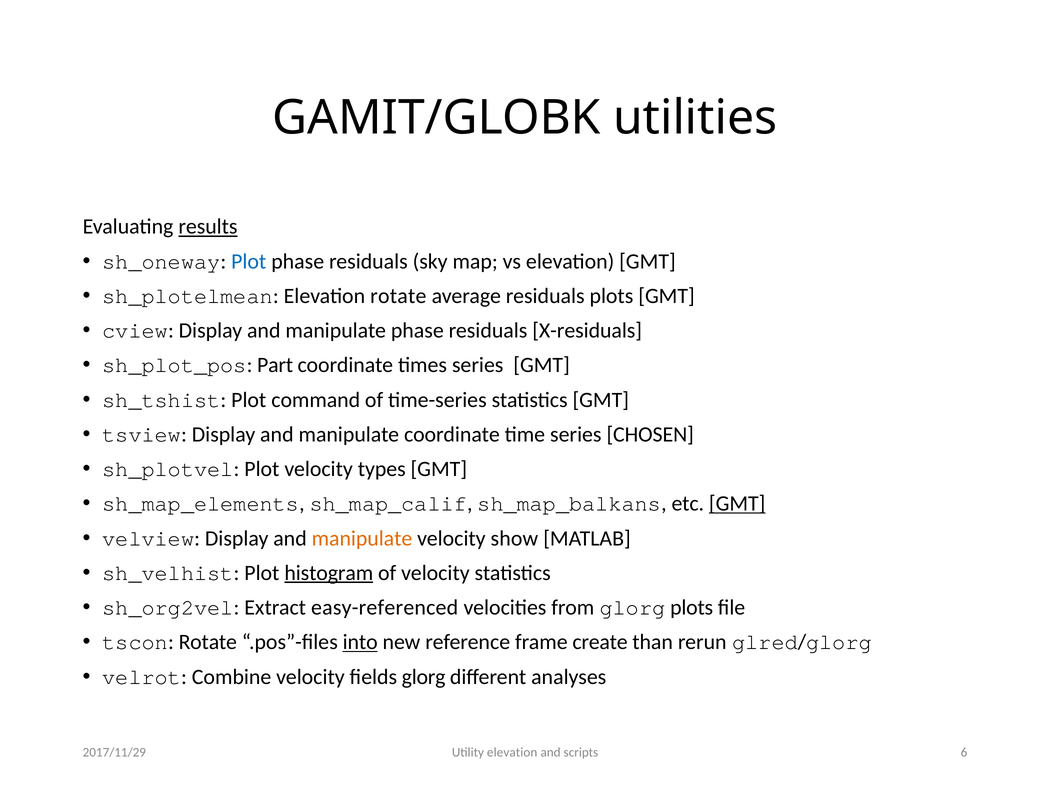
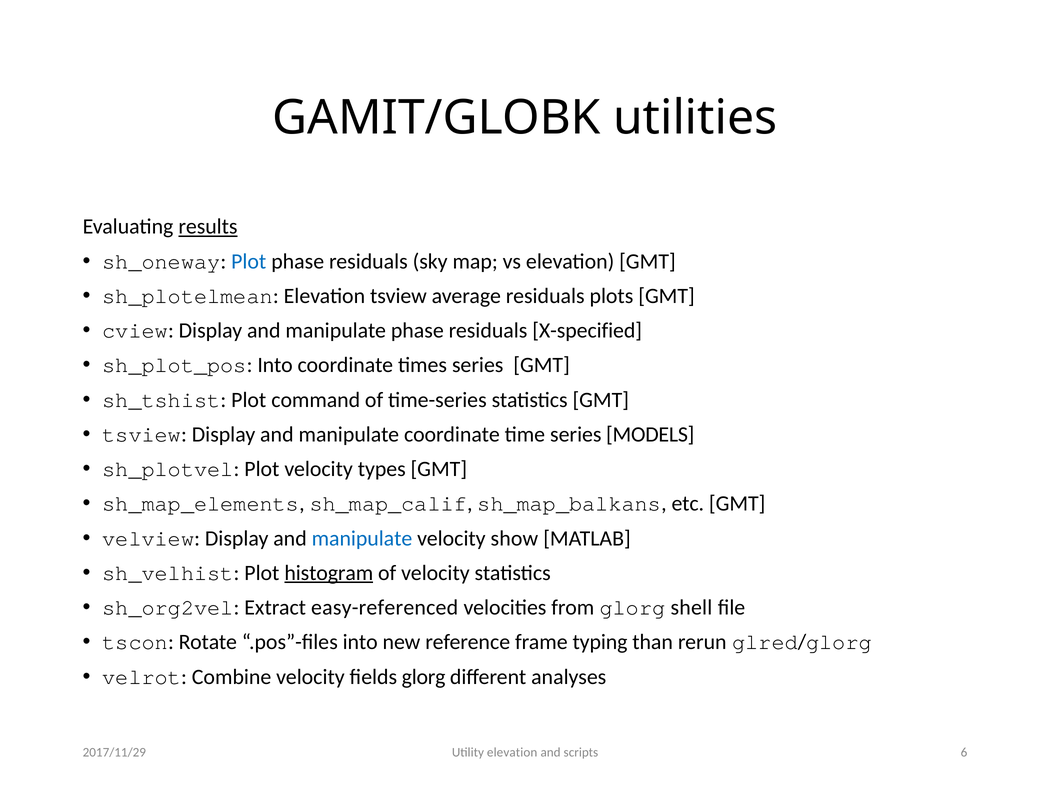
Elevation rotate: rotate -> tsview
X-residuals: X-residuals -> X-specified
sh_plot_pos Part: Part -> Into
CHOSEN: CHOSEN -> MODELS
GMT at (737, 503) underline: present -> none
manipulate at (362, 538) colour: orange -> blue
glorg plots: plots -> shell
into at (360, 642) underline: present -> none
create: create -> typing
